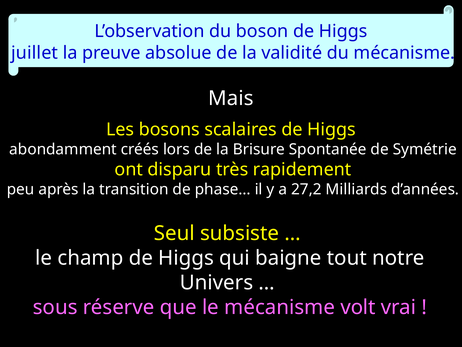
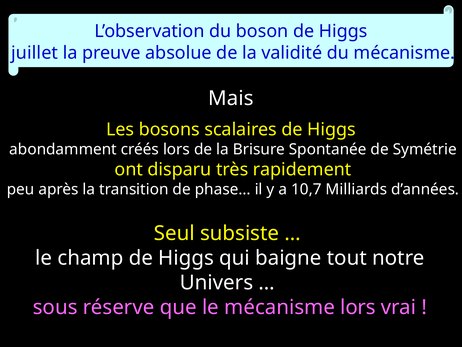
27,2: 27,2 -> 10,7
mécanisme volt: volt -> lors
